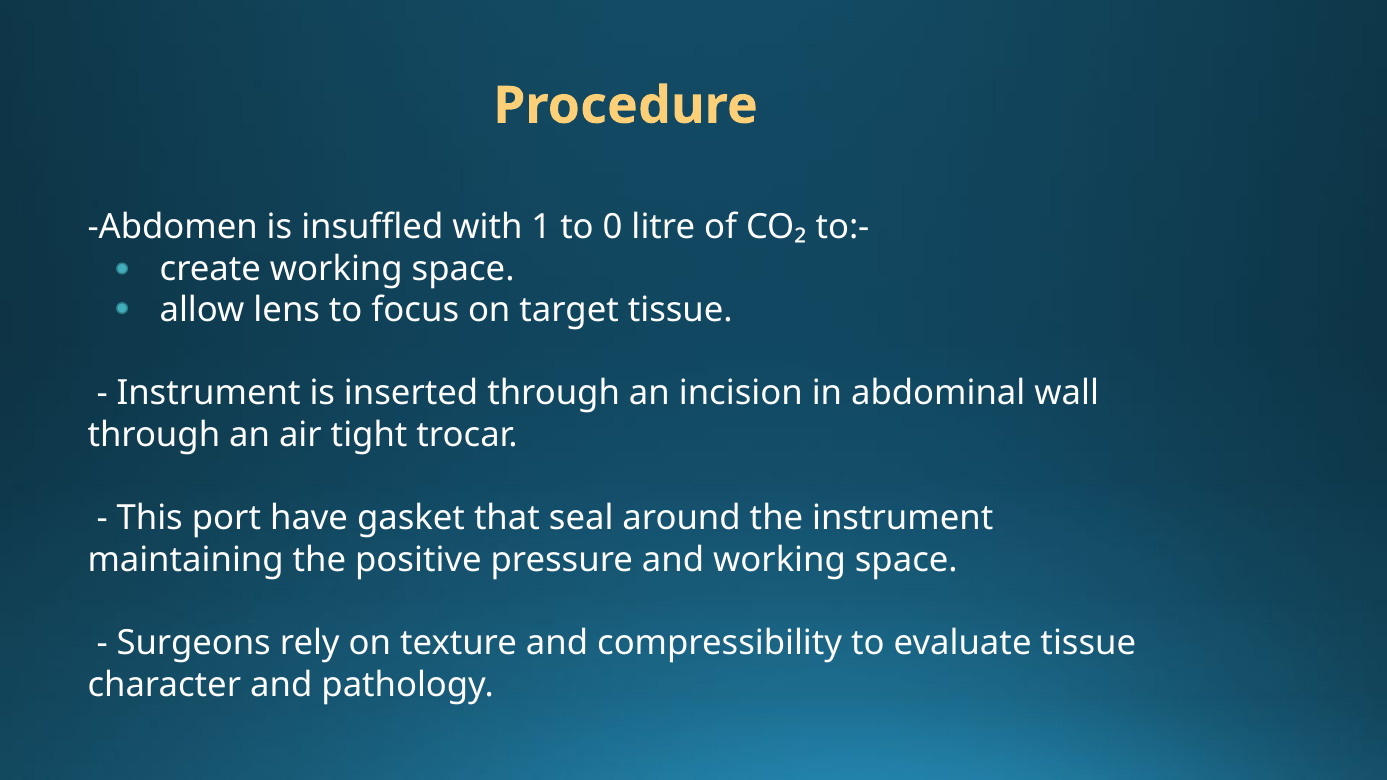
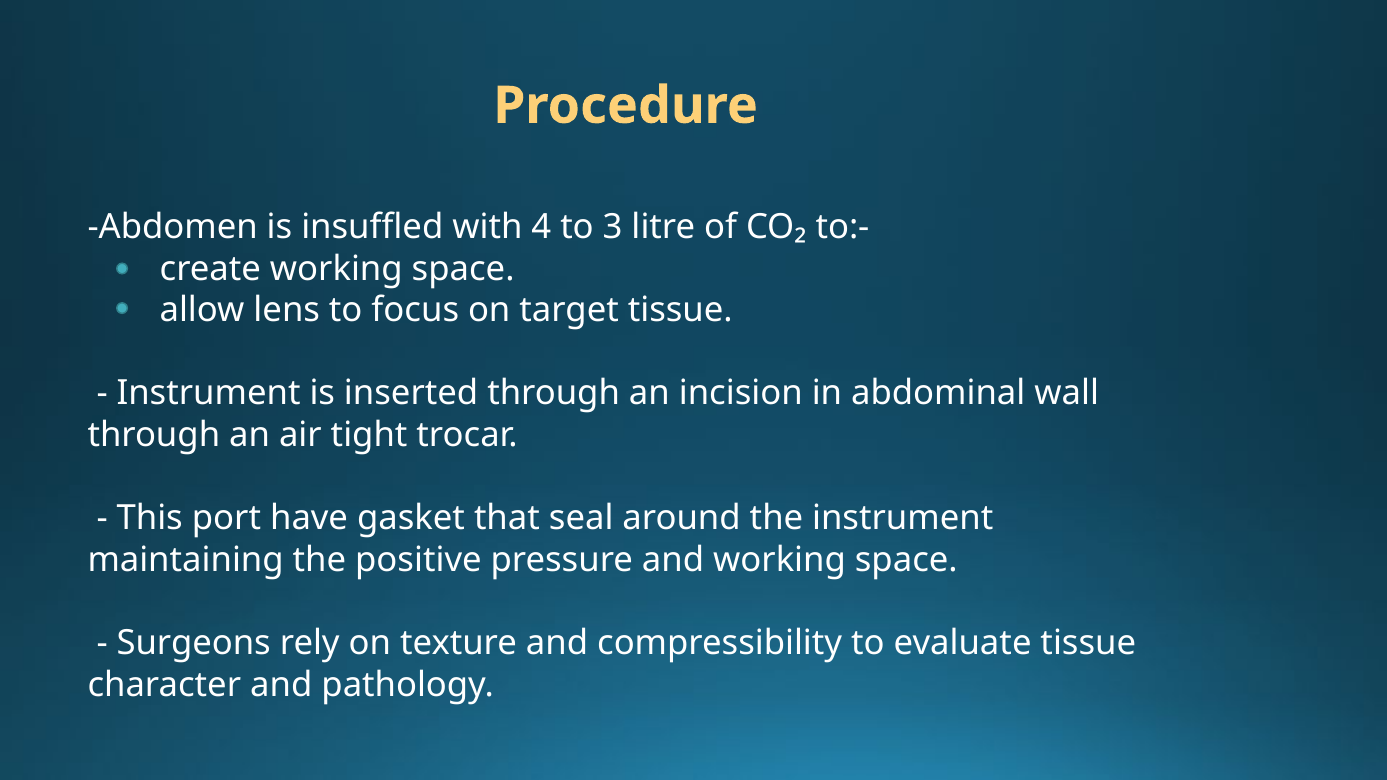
1: 1 -> 4
0: 0 -> 3
